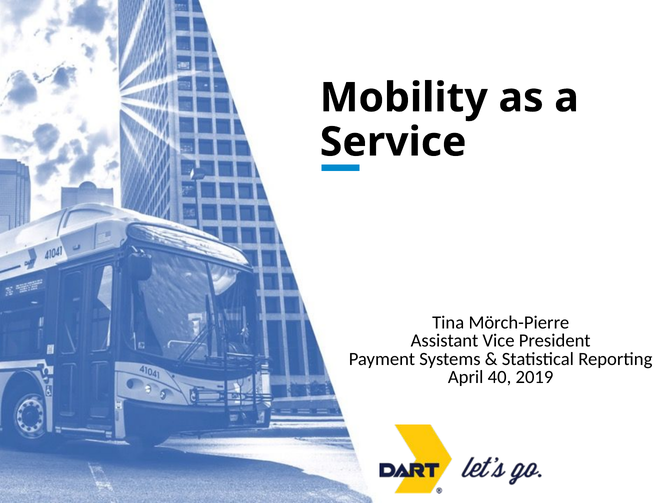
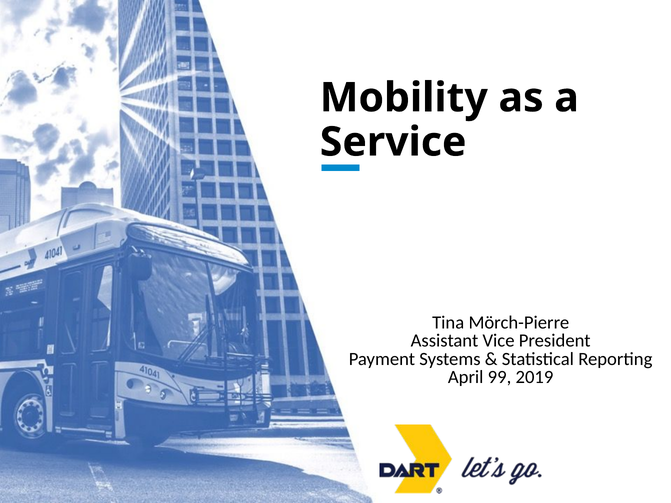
40: 40 -> 99
